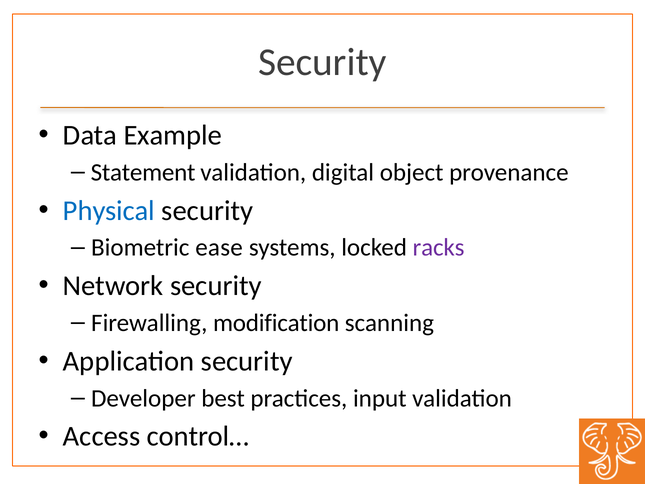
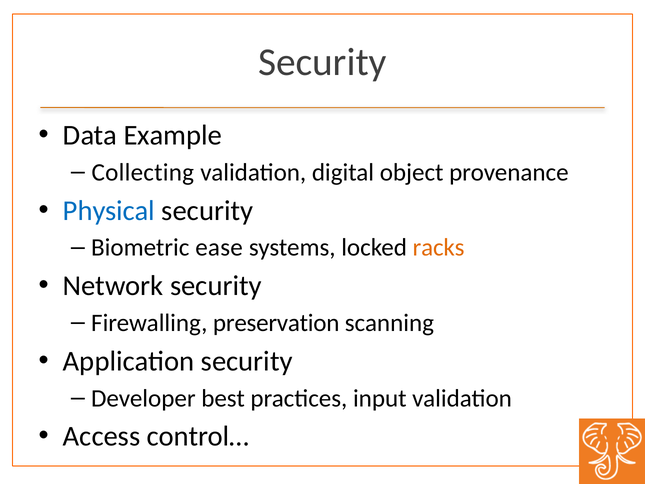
Statement: Statement -> Collecting
racks colour: purple -> orange
modification: modification -> preservation
